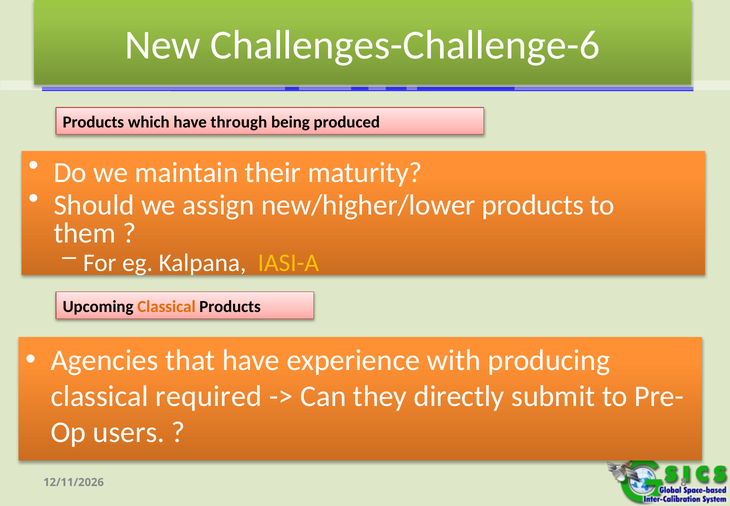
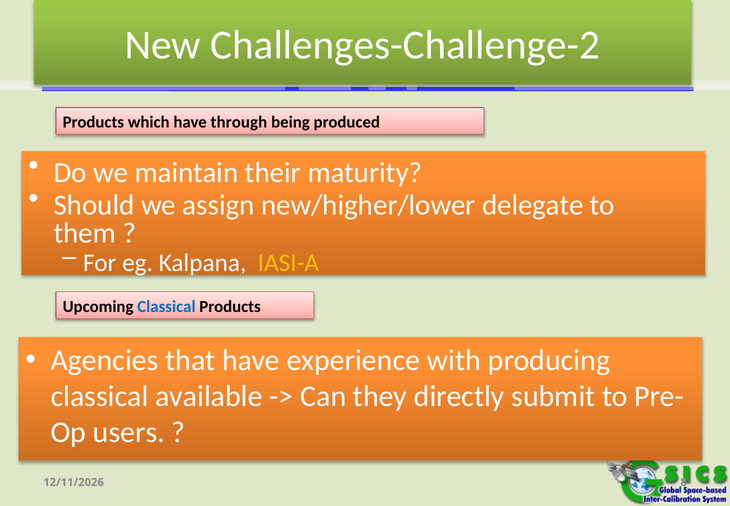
Challenges-Challenge-6: Challenges-Challenge-6 -> Challenges-Challenge-2
new/higher/lower products: products -> delegate
Classical at (166, 306) colour: orange -> blue
required: required -> available
